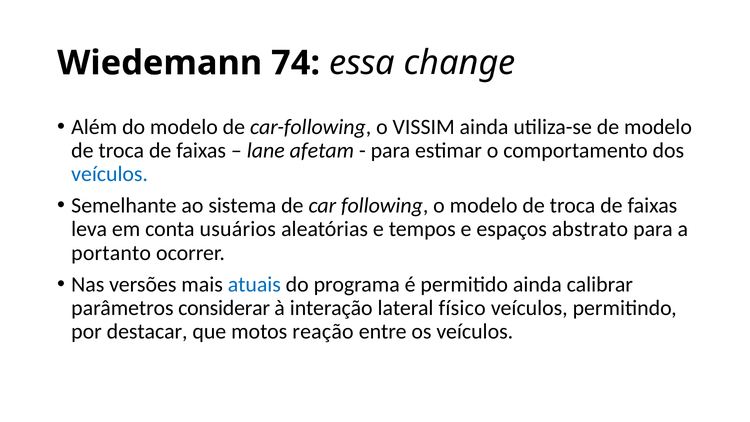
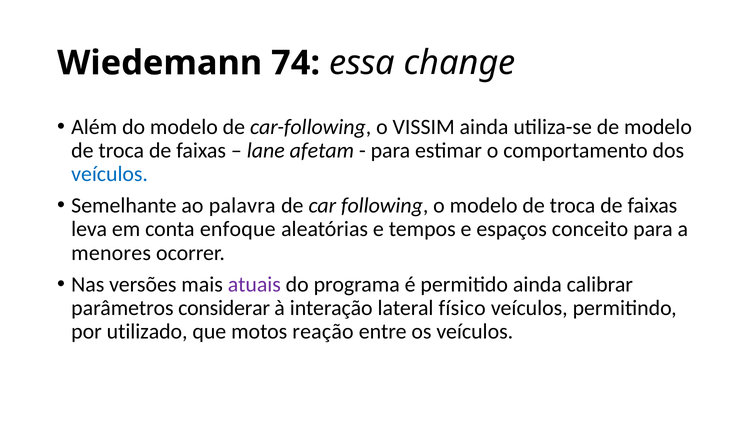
sistema: sistema -> palavra
usuários: usuários -> enfoque
abstrato: abstrato -> conceito
portanto: portanto -> menores
atuais colour: blue -> purple
destacar: destacar -> utilizado
